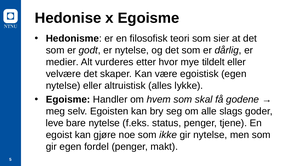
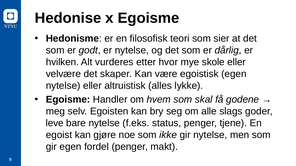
medier: medier -> hvilken
tildelt: tildelt -> skole
